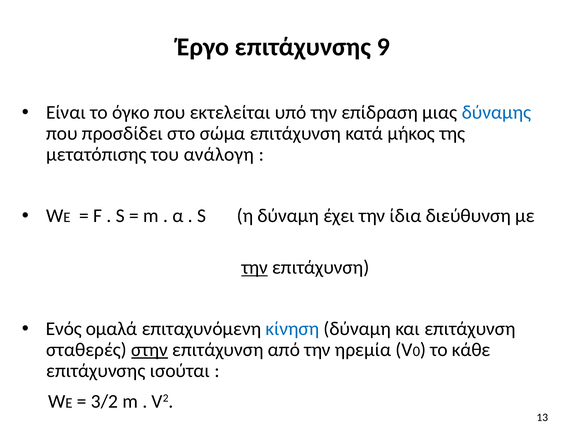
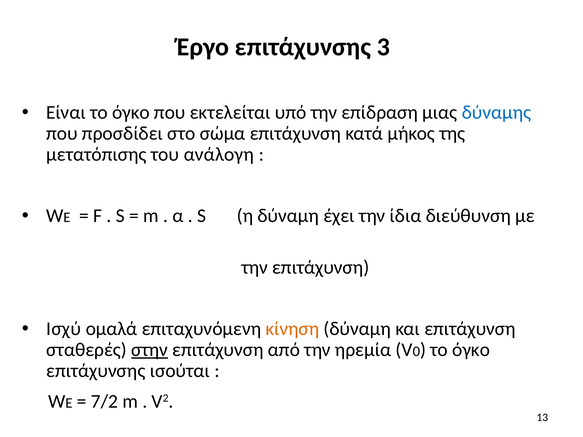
9: 9 -> 3
την at (255, 268) underline: present -> none
Ενός: Ενός -> Ισχύ
κίνηση colour: blue -> orange
κάθε at (471, 350): κάθε -> όγκο
3/2: 3/2 -> 7/2
